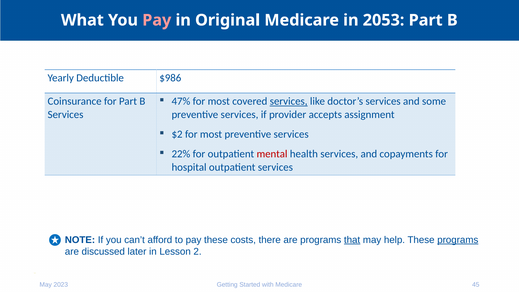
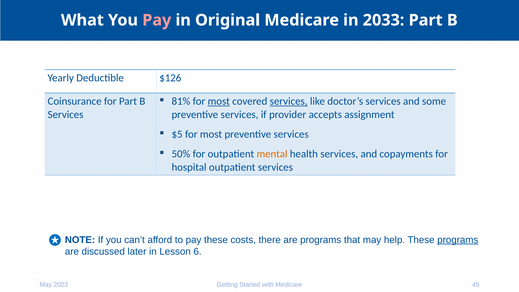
2053: 2053 -> 2033
$986: $986 -> $126
47%: 47% -> 81%
most at (219, 101) underline: none -> present
$2: $2 -> $5
22%: 22% -> 50%
mental colour: red -> orange
that underline: present -> none
2: 2 -> 6
